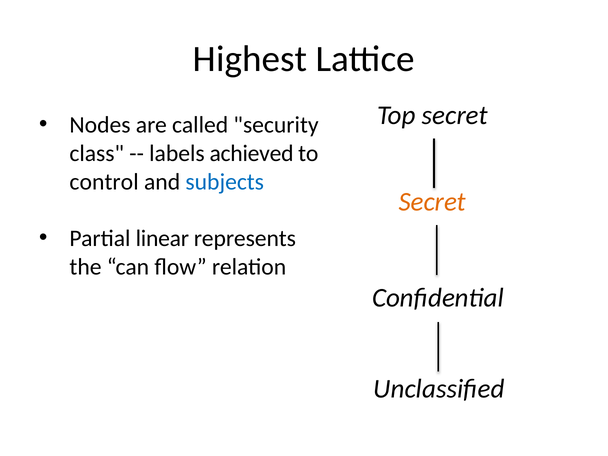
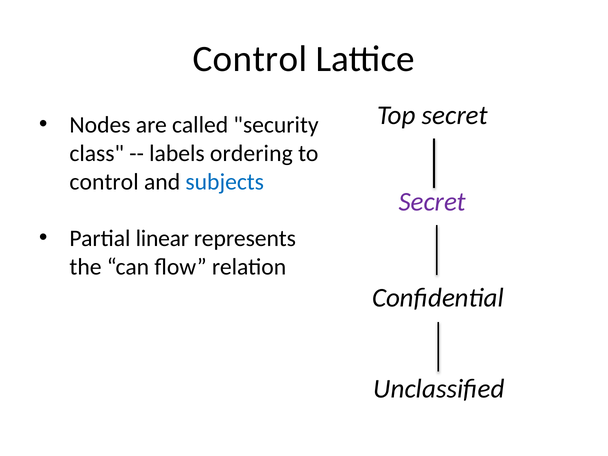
Highest at (250, 59): Highest -> Control
achieved: achieved -> ordering
Secret at (432, 202) colour: orange -> purple
